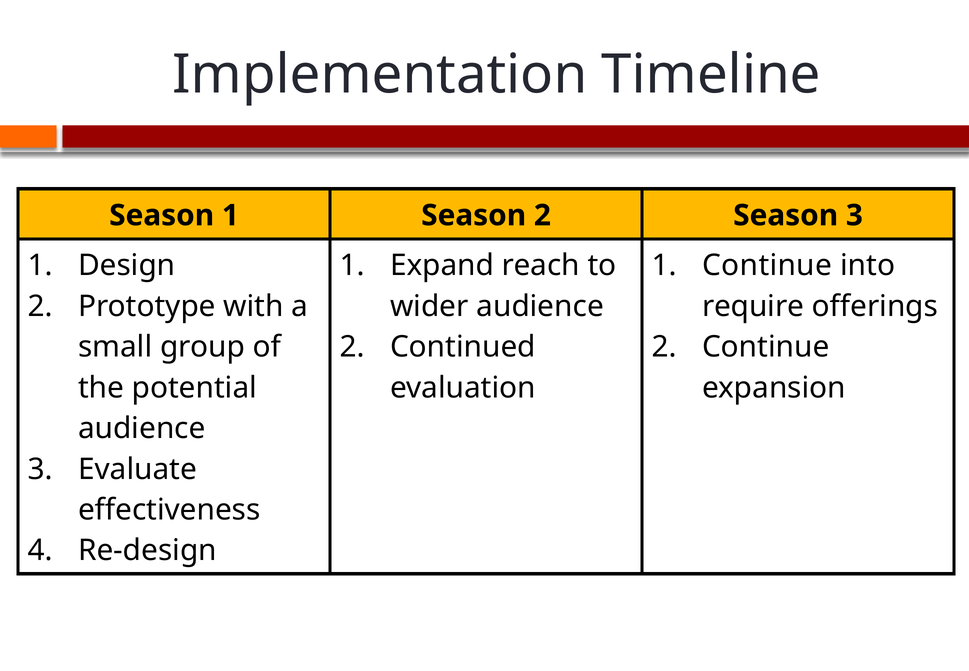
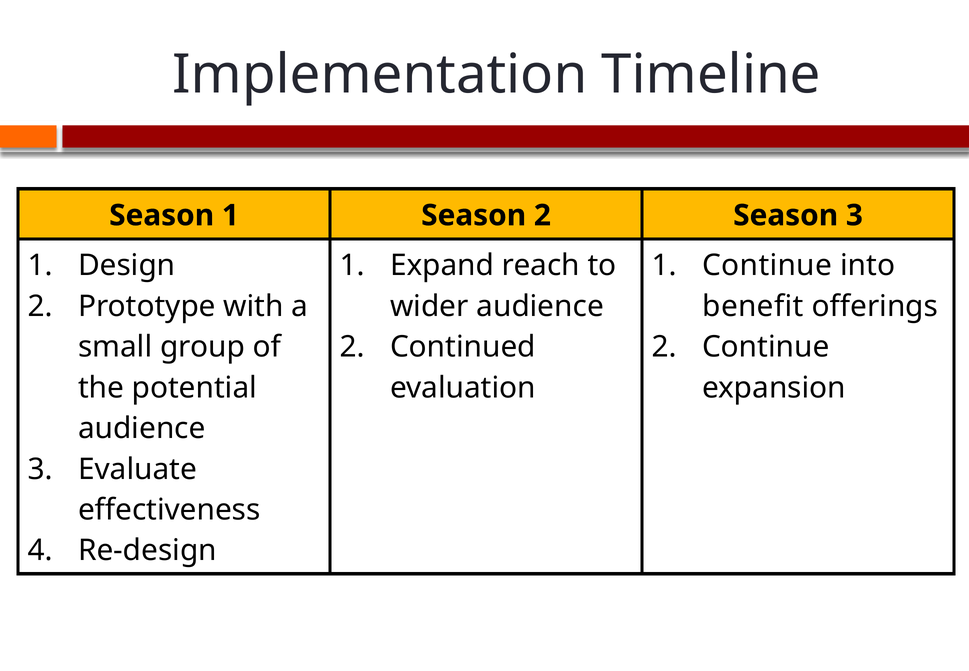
require: require -> benefit
